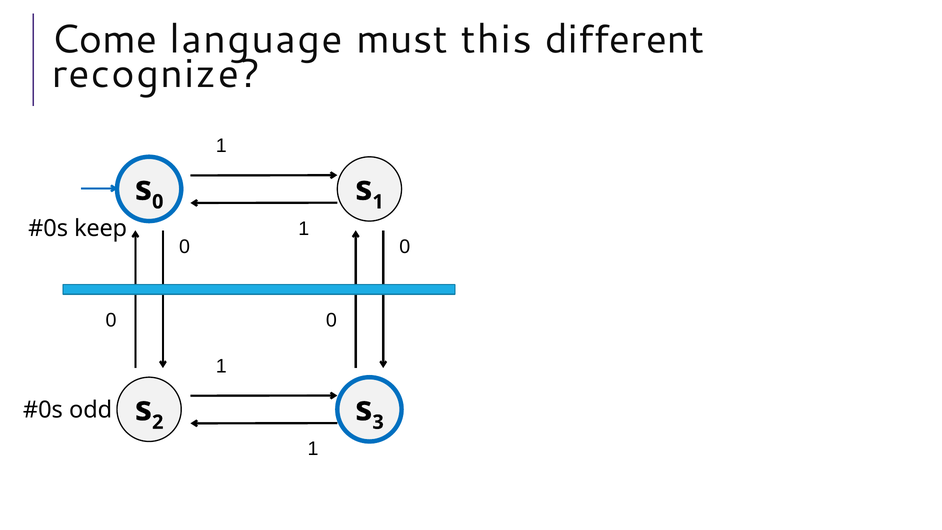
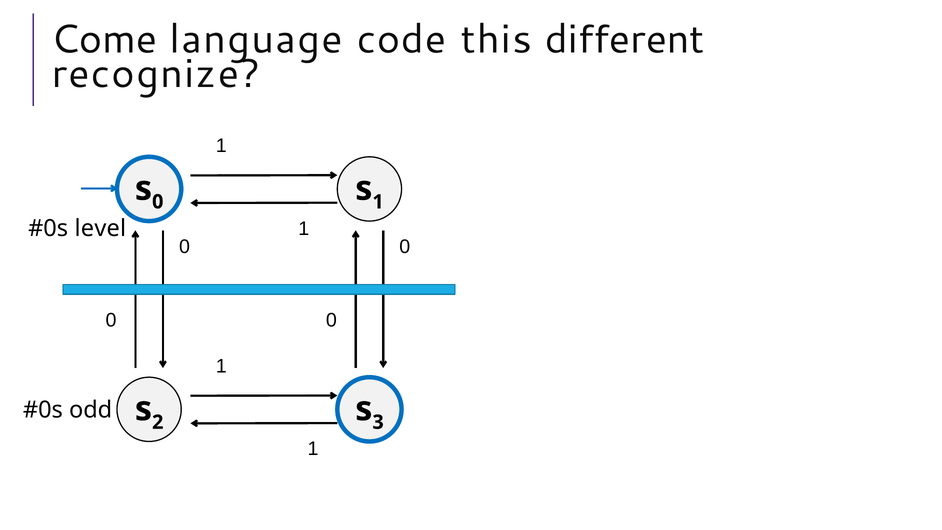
must: must -> code
keep: keep -> level
